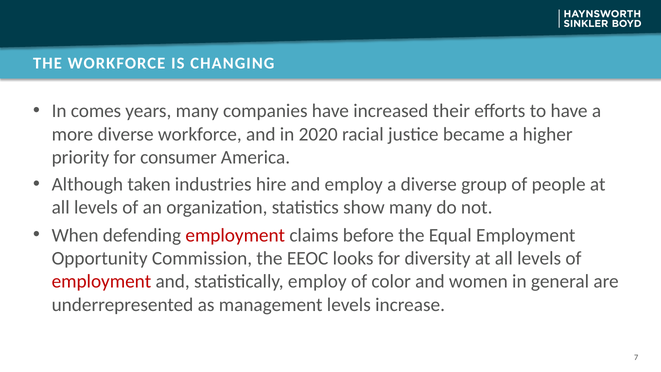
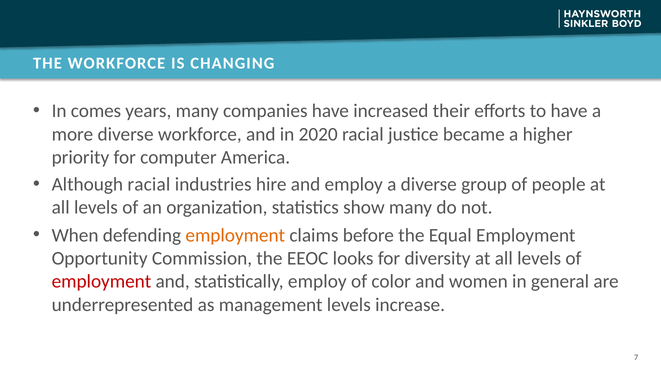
consumer: consumer -> computer
Although taken: taken -> racial
employment at (235, 235) colour: red -> orange
